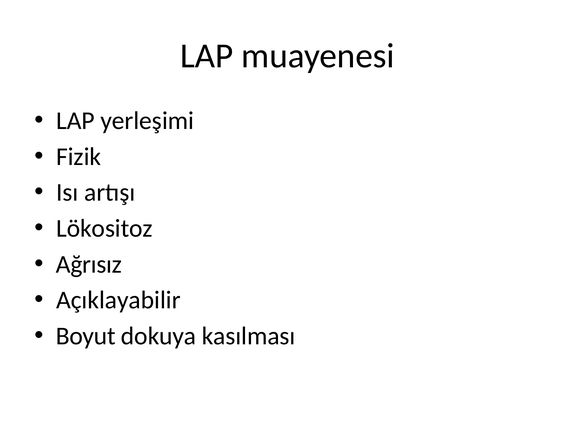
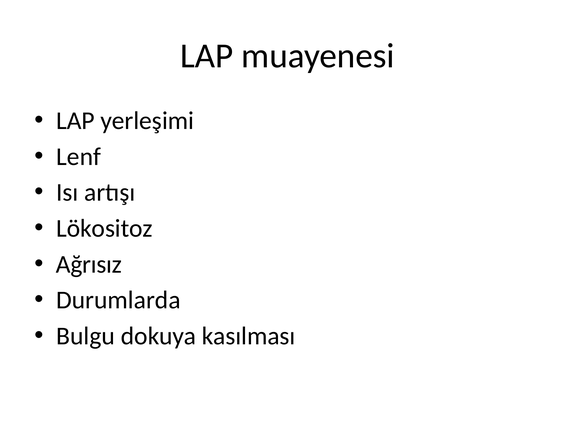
Fizik: Fizik -> Lenf
Açıklayabilir: Açıklayabilir -> Durumlarda
Boyut: Boyut -> Bulgu
